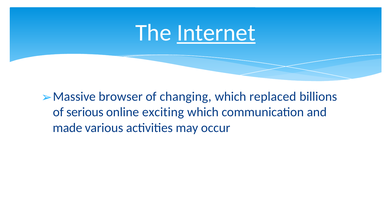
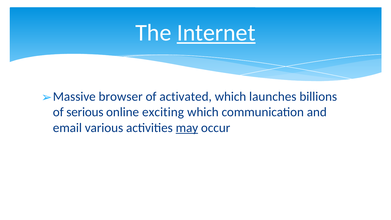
changing: changing -> activated
replaced: replaced -> launches
made: made -> email
may underline: none -> present
